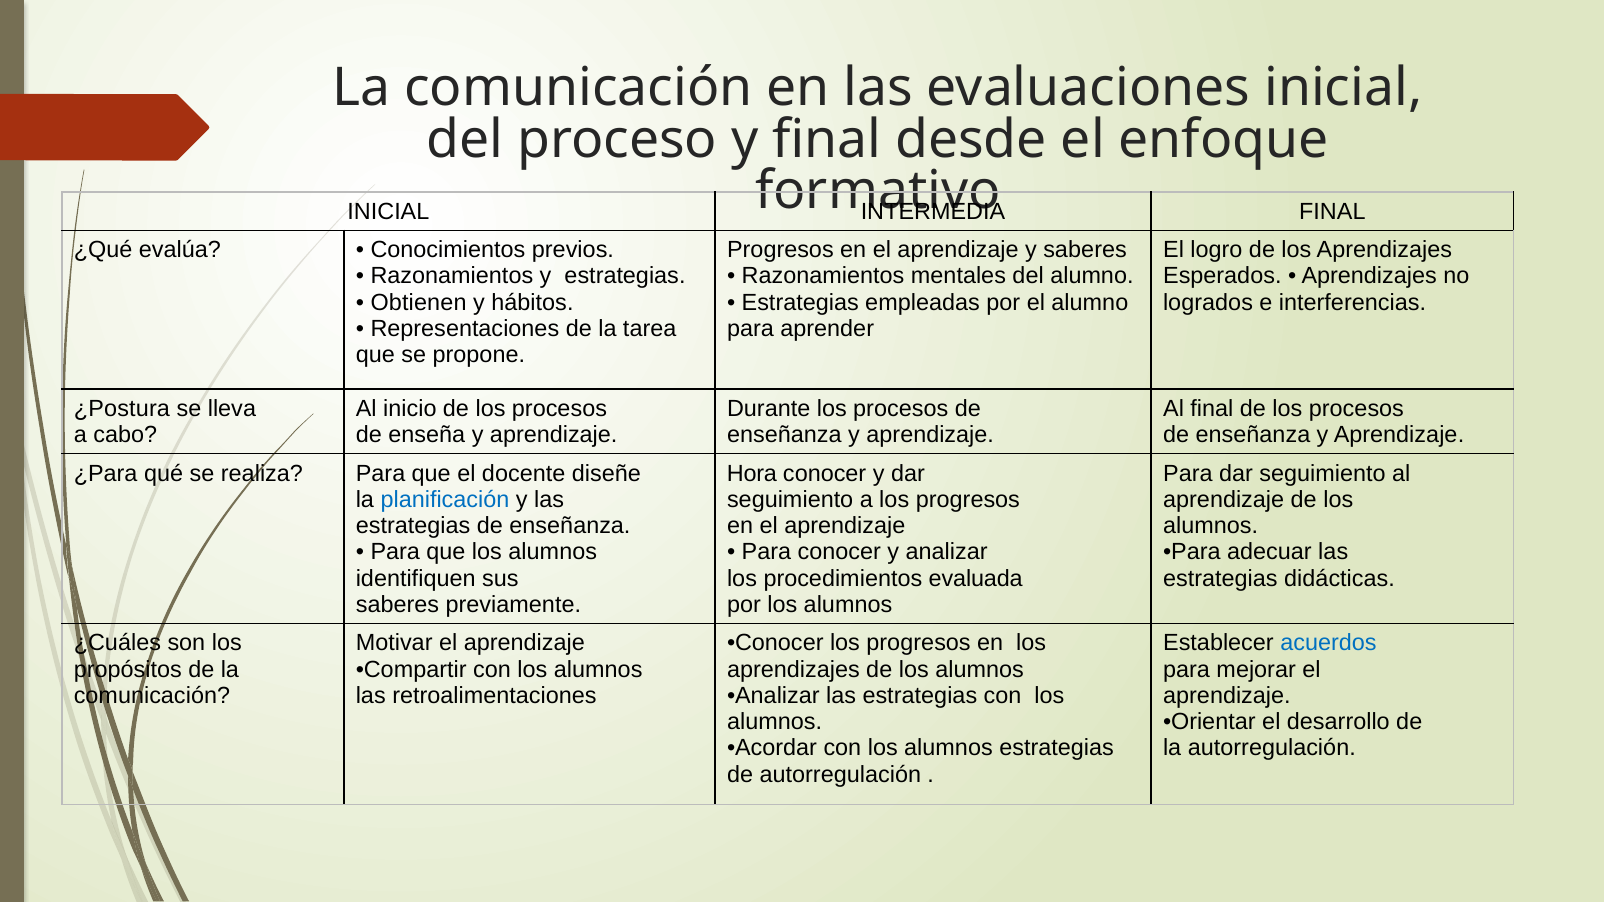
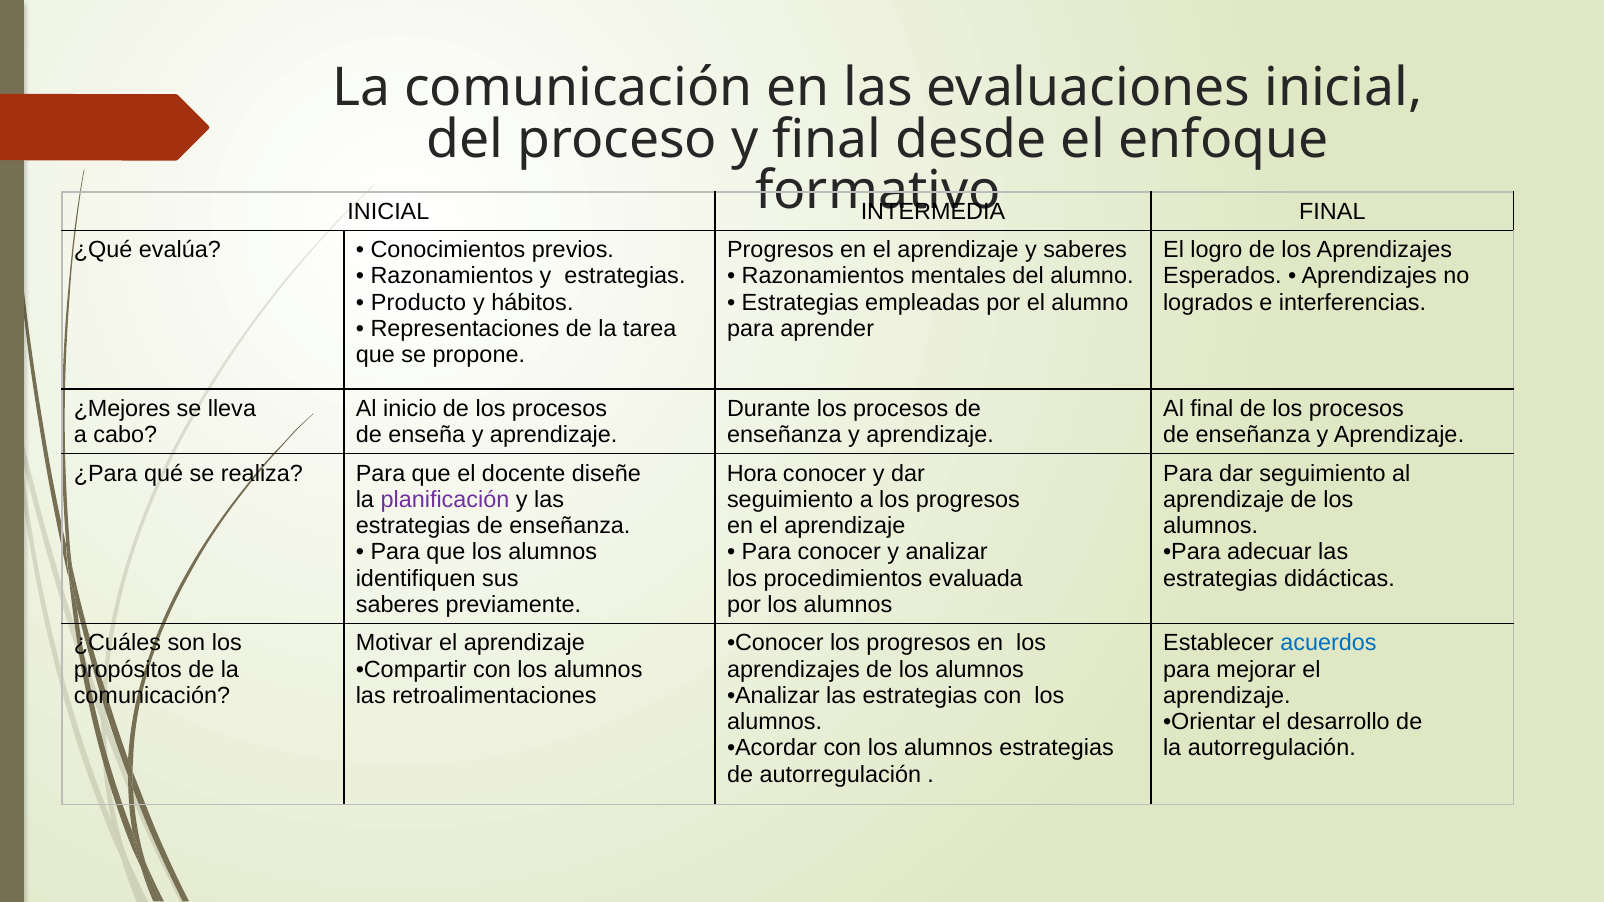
Obtienen: Obtienen -> Producto
¿Postura: ¿Postura -> ¿Mejores
planificación colour: blue -> purple
